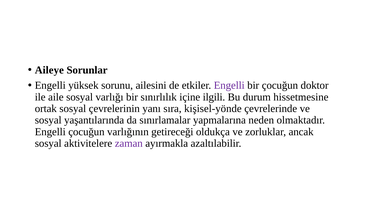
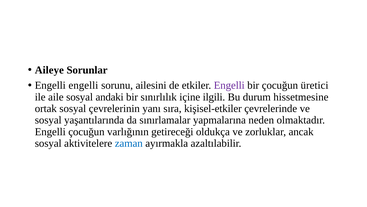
Engelli yüksek: yüksek -> engelli
doktor: doktor -> üretici
varlığı: varlığı -> andaki
kişisel-yönde: kişisel-yönde -> kişisel-etkiler
zaman colour: purple -> blue
